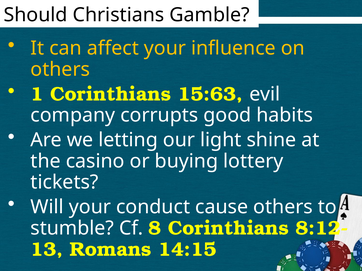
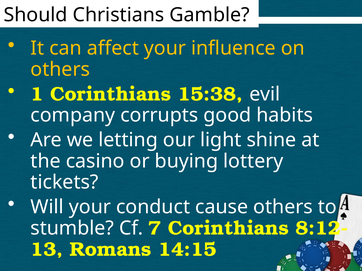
15:63: 15:63 -> 15:38
8: 8 -> 7
